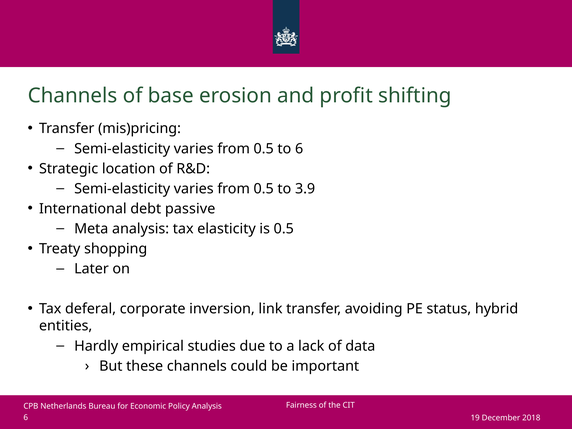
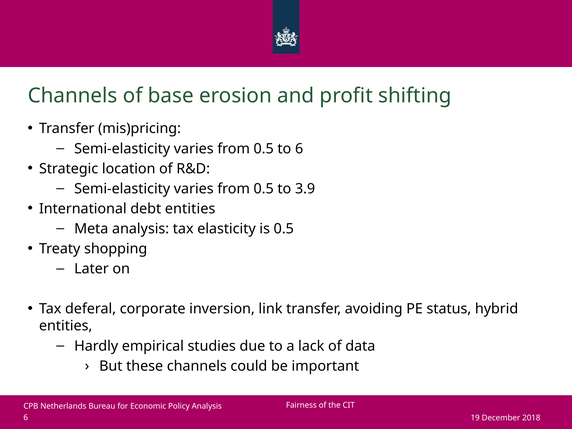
debt passive: passive -> entities
